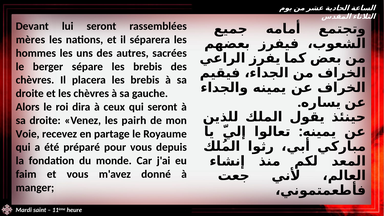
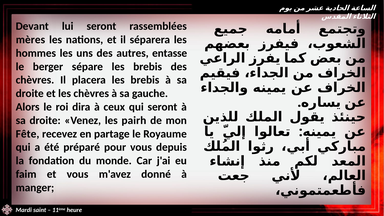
sacrées: sacrées -> entasse
Voie: Voie -> Fête
